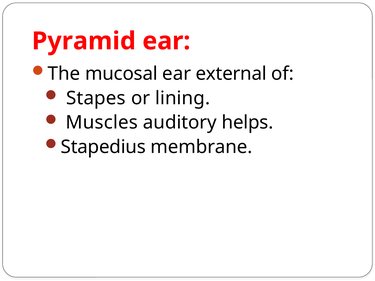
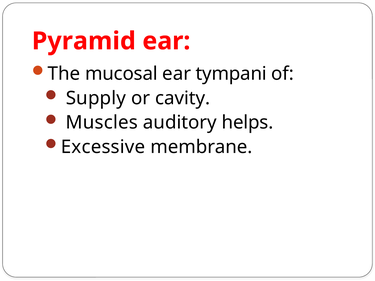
external: external -> tympani
Stapes: Stapes -> Supply
lining: lining -> cavity
Stapedius: Stapedius -> Excessive
